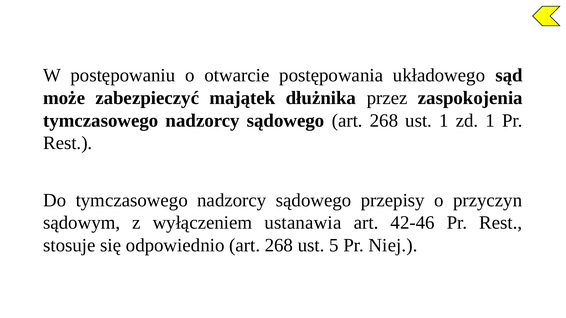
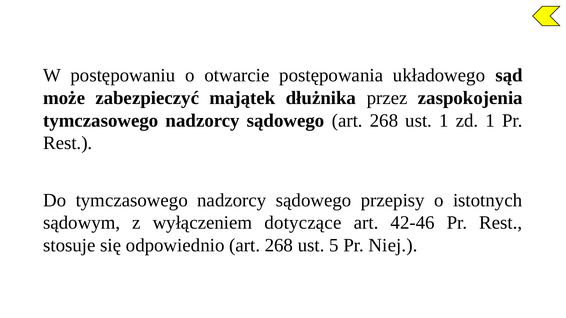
przyczyn: przyczyn -> istotnych
ustanawia: ustanawia -> dotyczące
